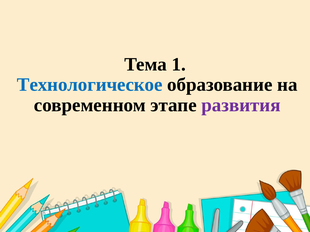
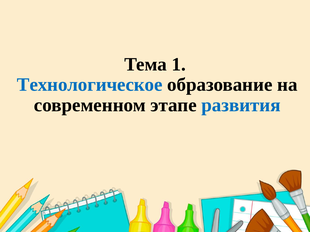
развития colour: purple -> blue
